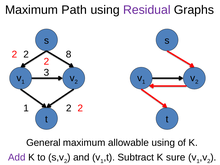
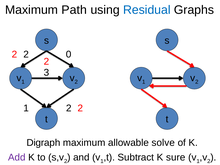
Residual colour: purple -> blue
8: 8 -> 0
General: General -> Digraph
allowable using: using -> solve
